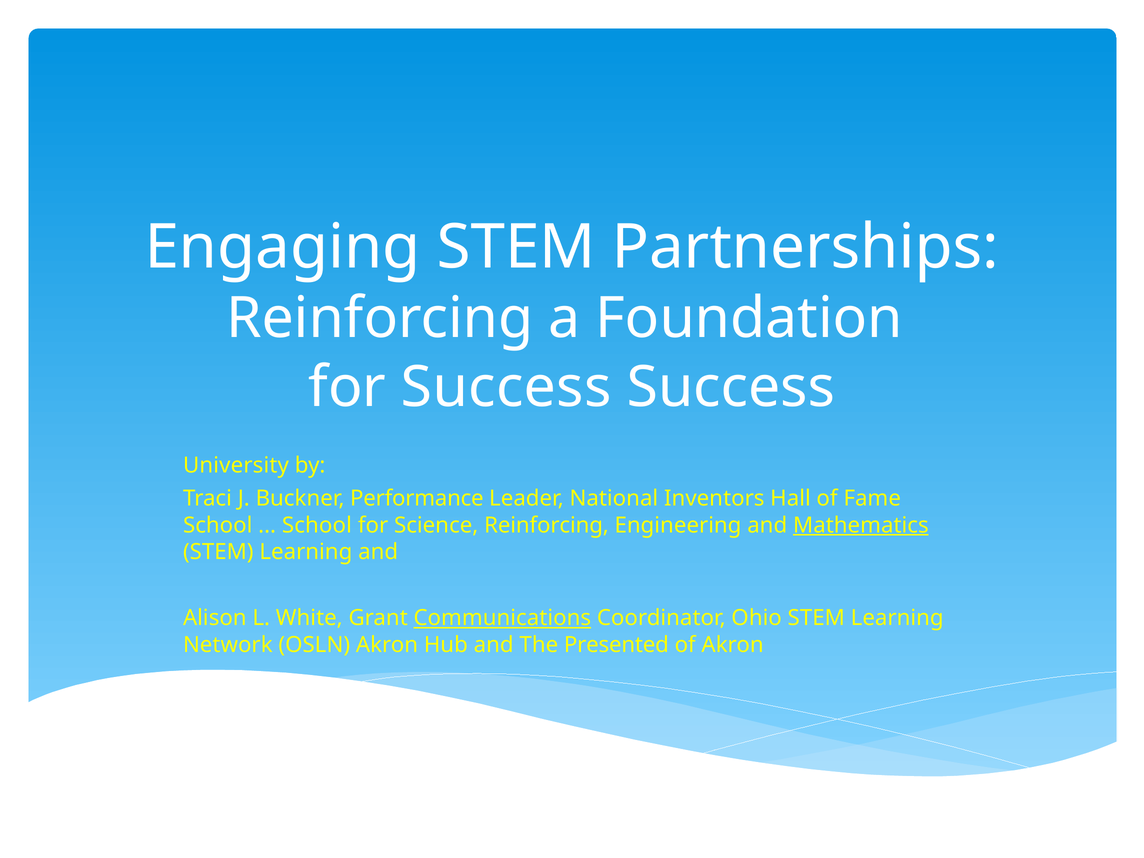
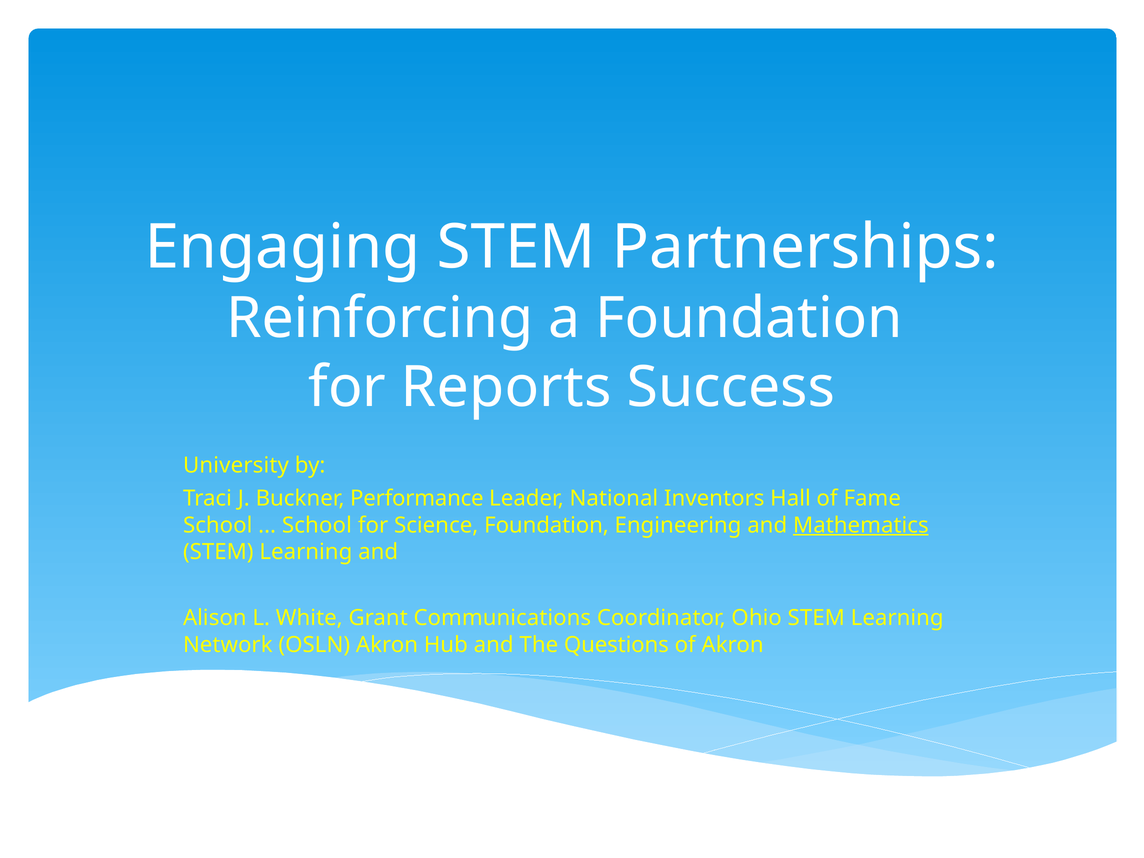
for Success: Success -> Reports
Science Reinforcing: Reinforcing -> Foundation
Communications underline: present -> none
Presented: Presented -> Questions
